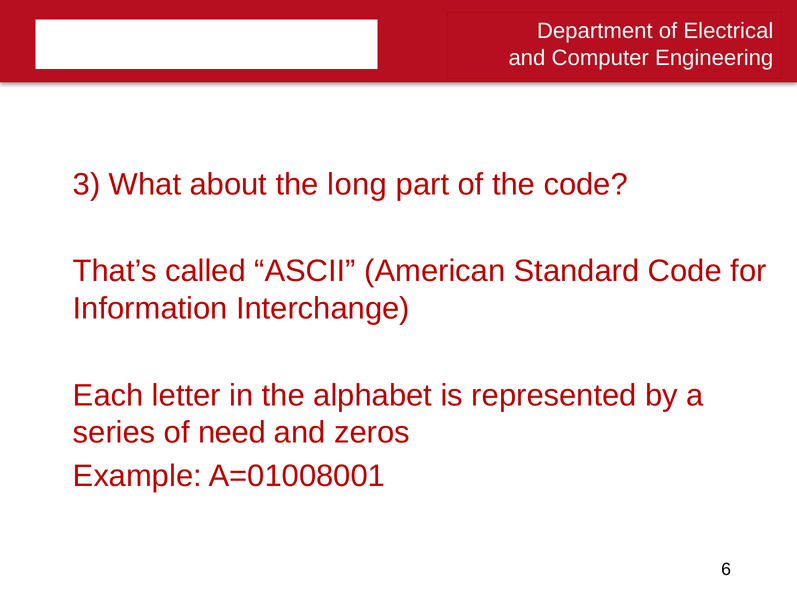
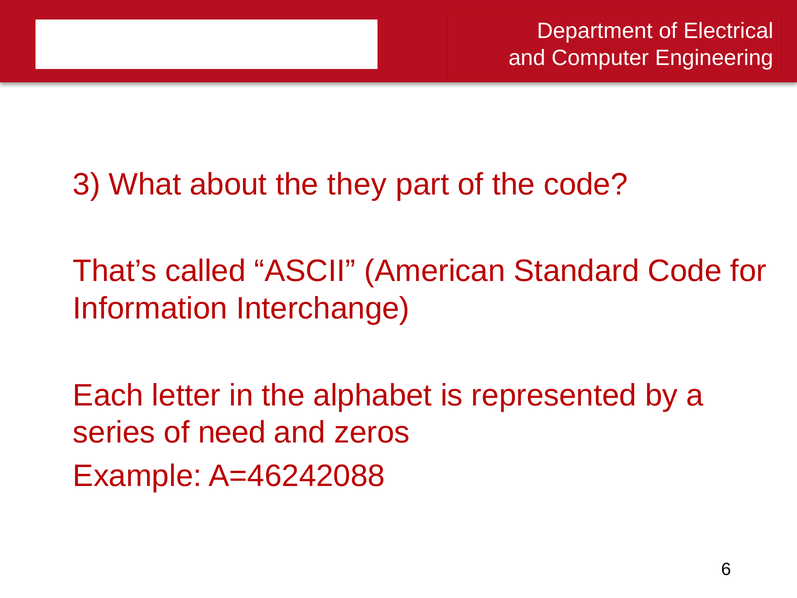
long: long -> they
A=01008001: A=01008001 -> A=46242088
